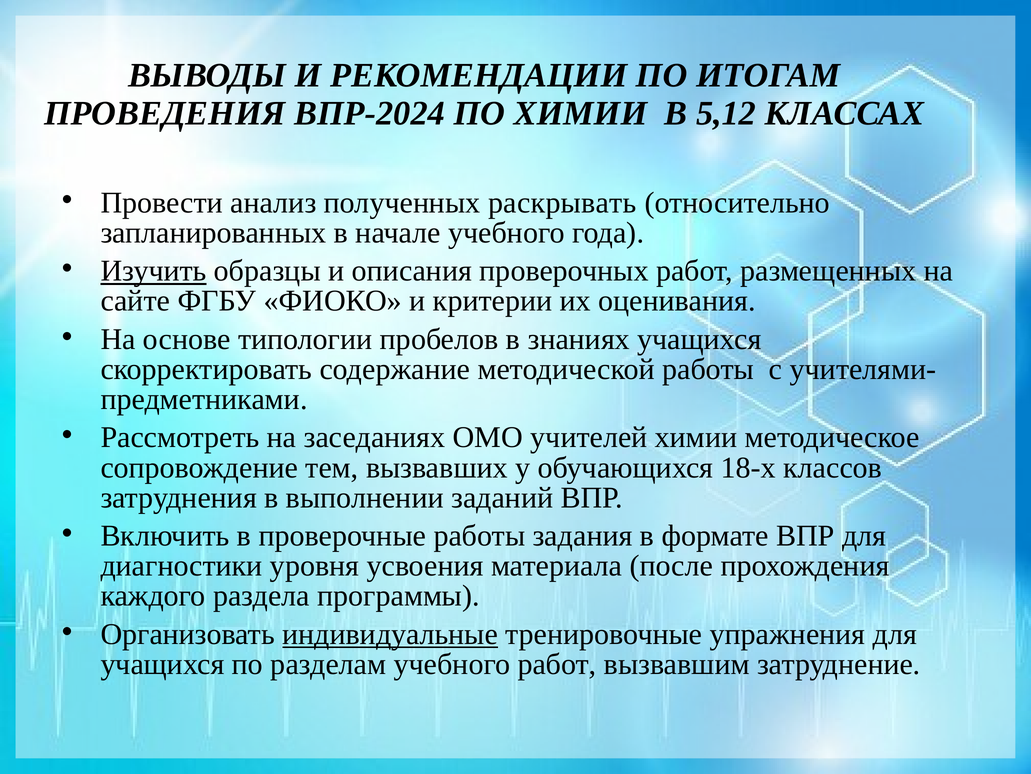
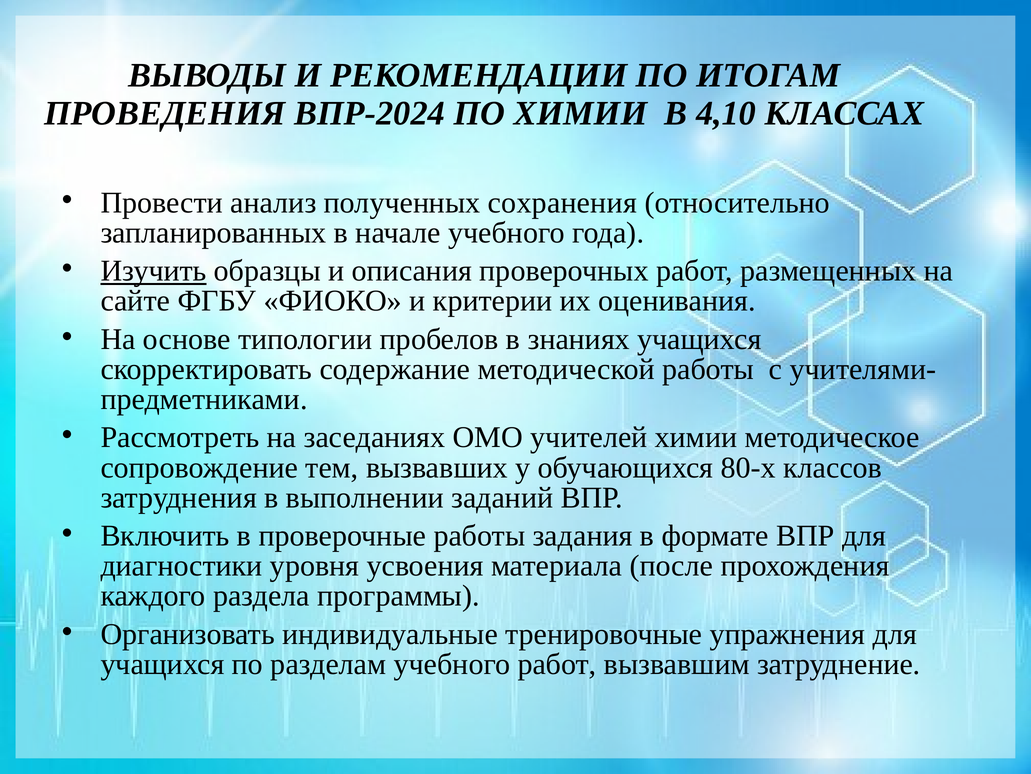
5,12: 5,12 -> 4,10
раскрывать: раскрывать -> сохранения
18-х: 18-х -> 80-х
индивидуальные underline: present -> none
